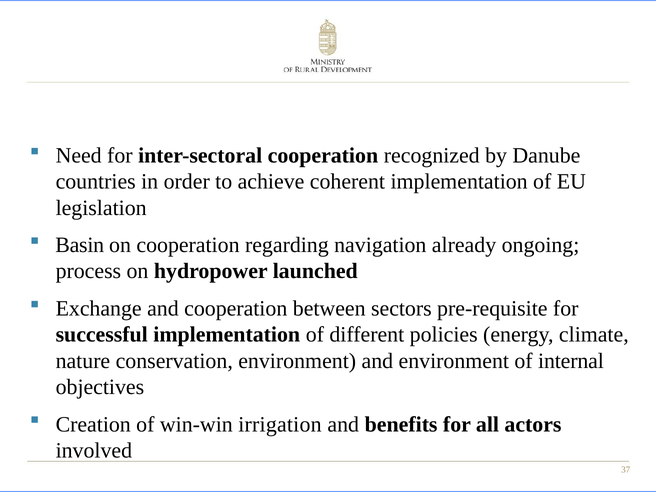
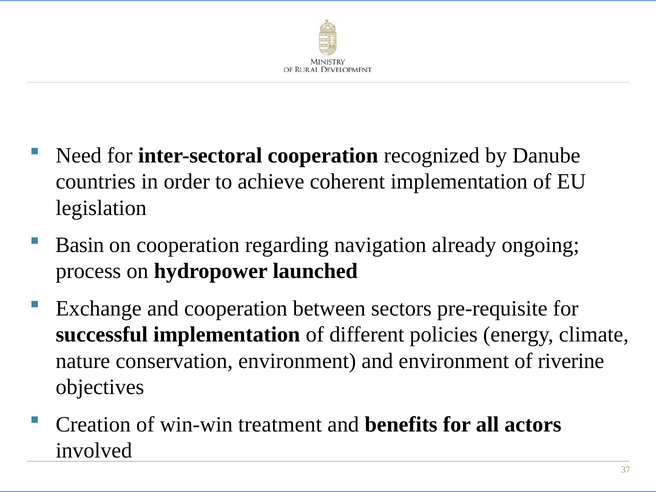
internal: internal -> riverine
irrigation: irrigation -> treatment
